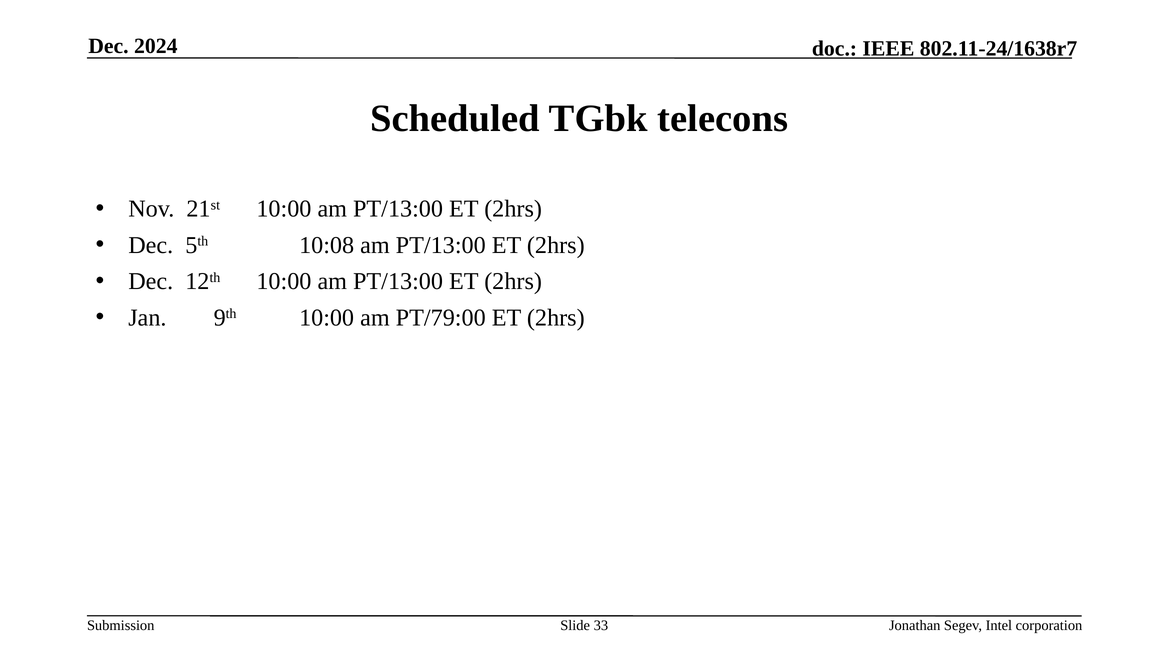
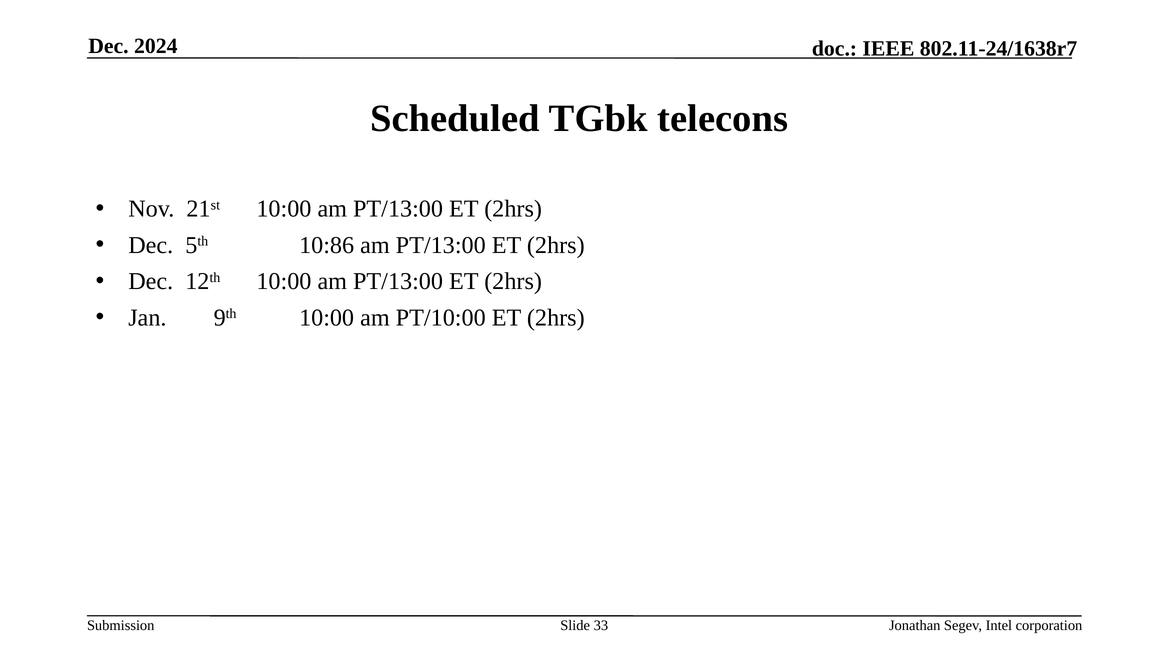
10:08: 10:08 -> 10:86
PT/79:00: PT/79:00 -> PT/10:00
